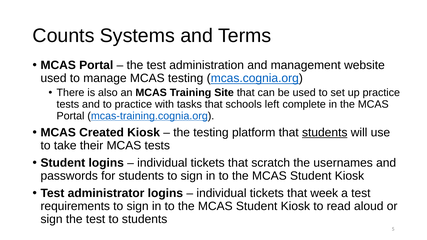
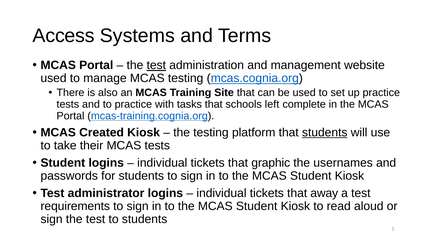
Counts: Counts -> Access
test at (156, 65) underline: none -> present
scratch: scratch -> graphic
week: week -> away
